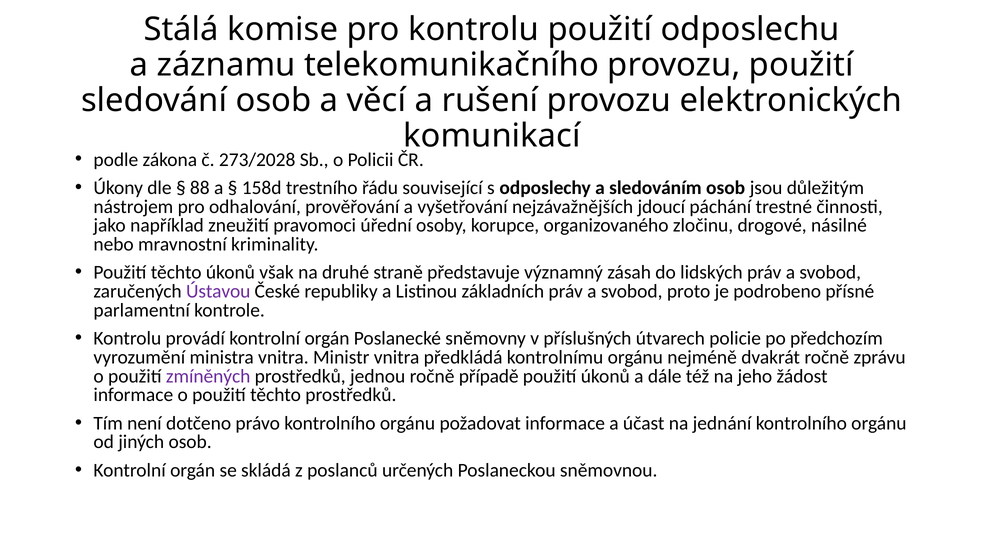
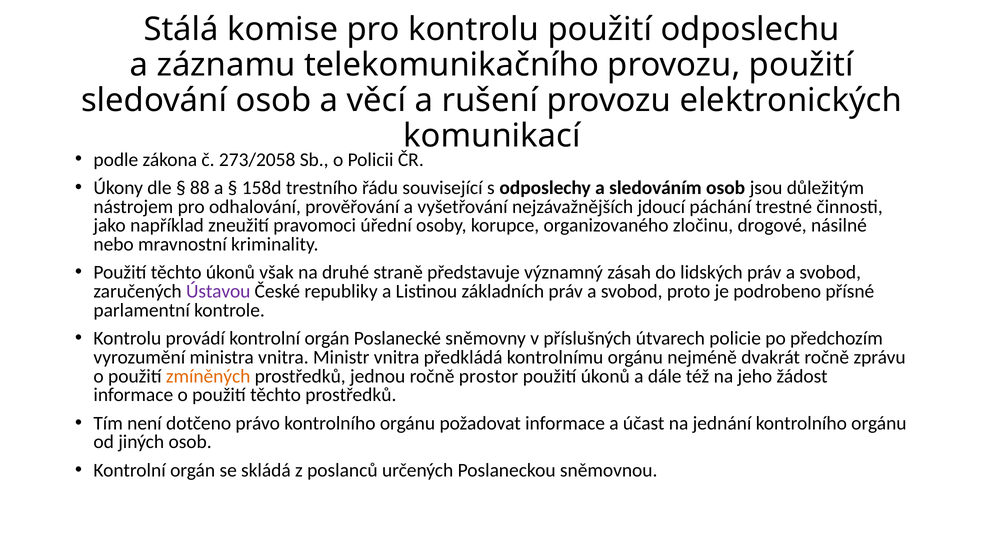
273/2028: 273/2028 -> 273/2058
zmíněných colour: purple -> orange
případě: případě -> prostor
